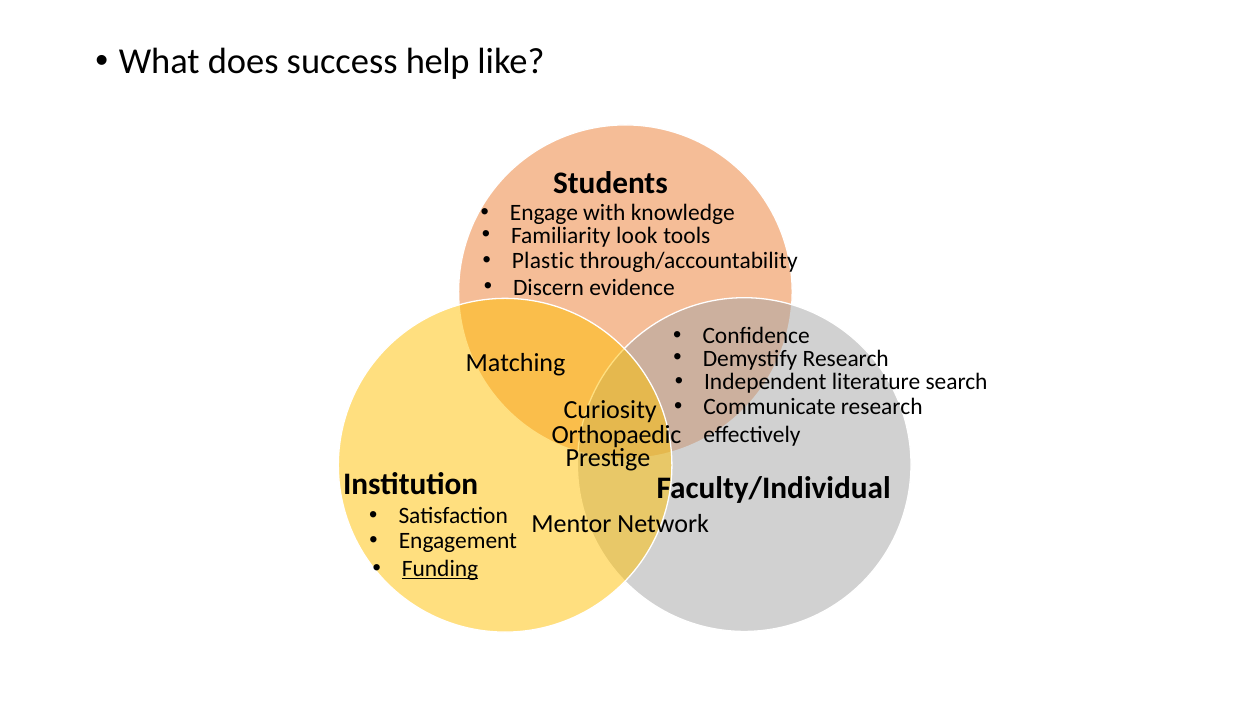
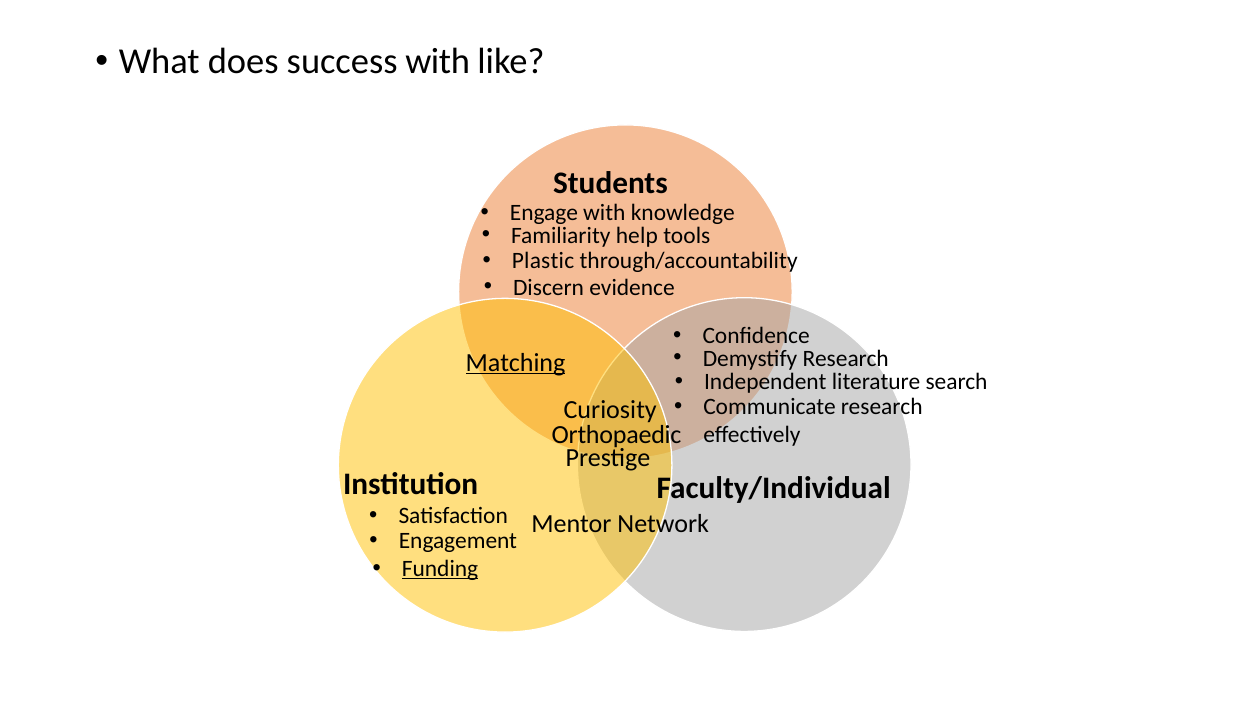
success help: help -> with
look: look -> help
Matching underline: none -> present
